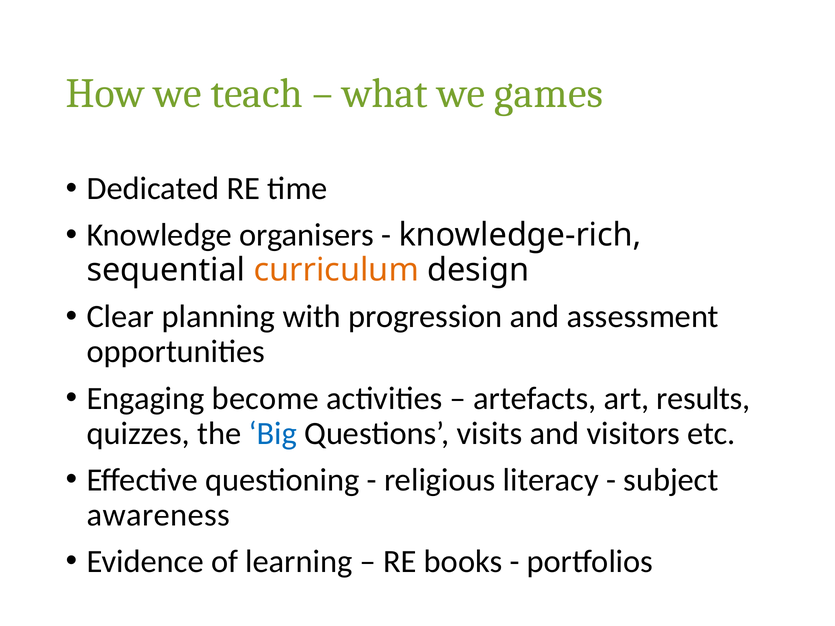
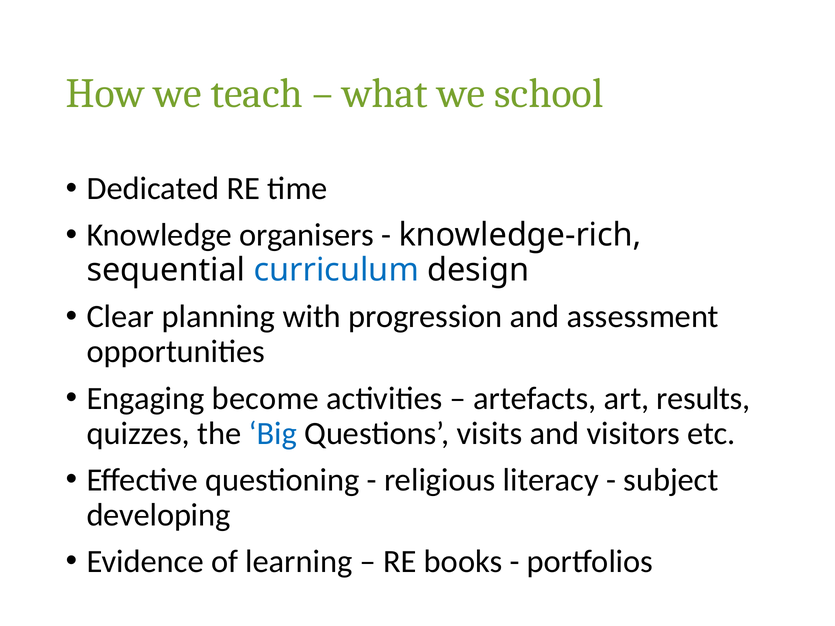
games: games -> school
curriculum colour: orange -> blue
awareness: awareness -> developing
